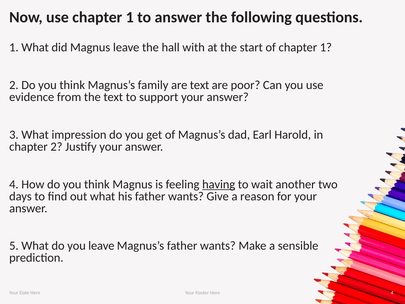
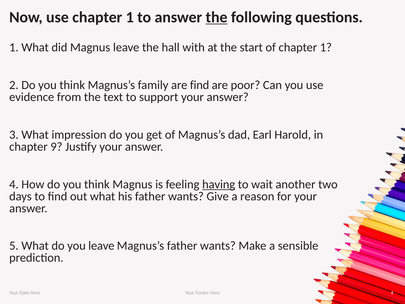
the at (217, 17) underline: none -> present
are text: text -> find
chapter 2: 2 -> 9
